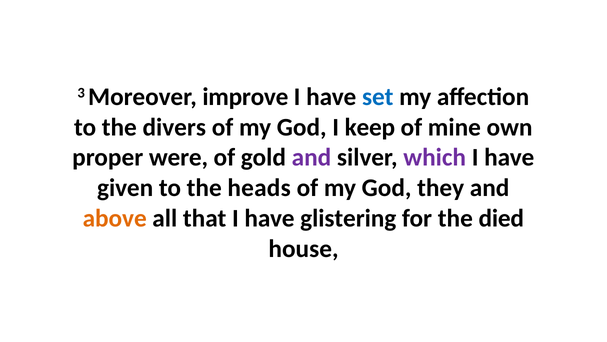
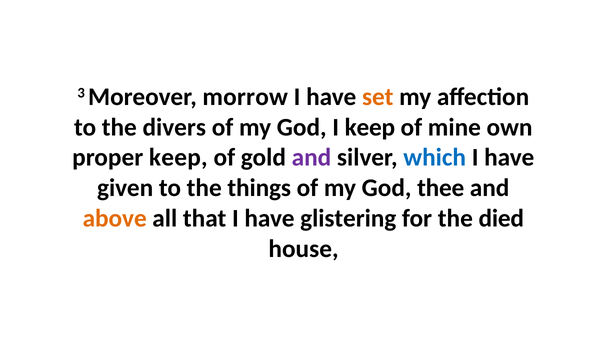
improve: improve -> morrow
set colour: blue -> orange
proper were: were -> keep
which colour: purple -> blue
heads: heads -> things
they: they -> thee
